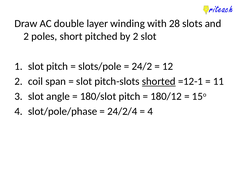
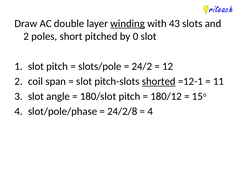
winding underline: none -> present
28: 28 -> 43
by 2: 2 -> 0
24/2/4: 24/2/4 -> 24/2/8
